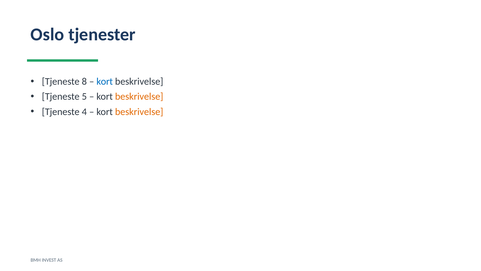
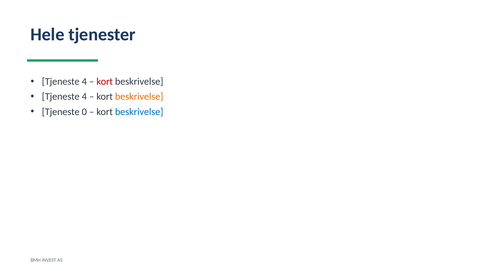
Oslo: Oslo -> Hele
8 at (84, 81): 8 -> 4
kort at (105, 81) colour: blue -> red
5 at (84, 97): 5 -> 4
4: 4 -> 0
beskrivelse at (139, 112) colour: orange -> blue
